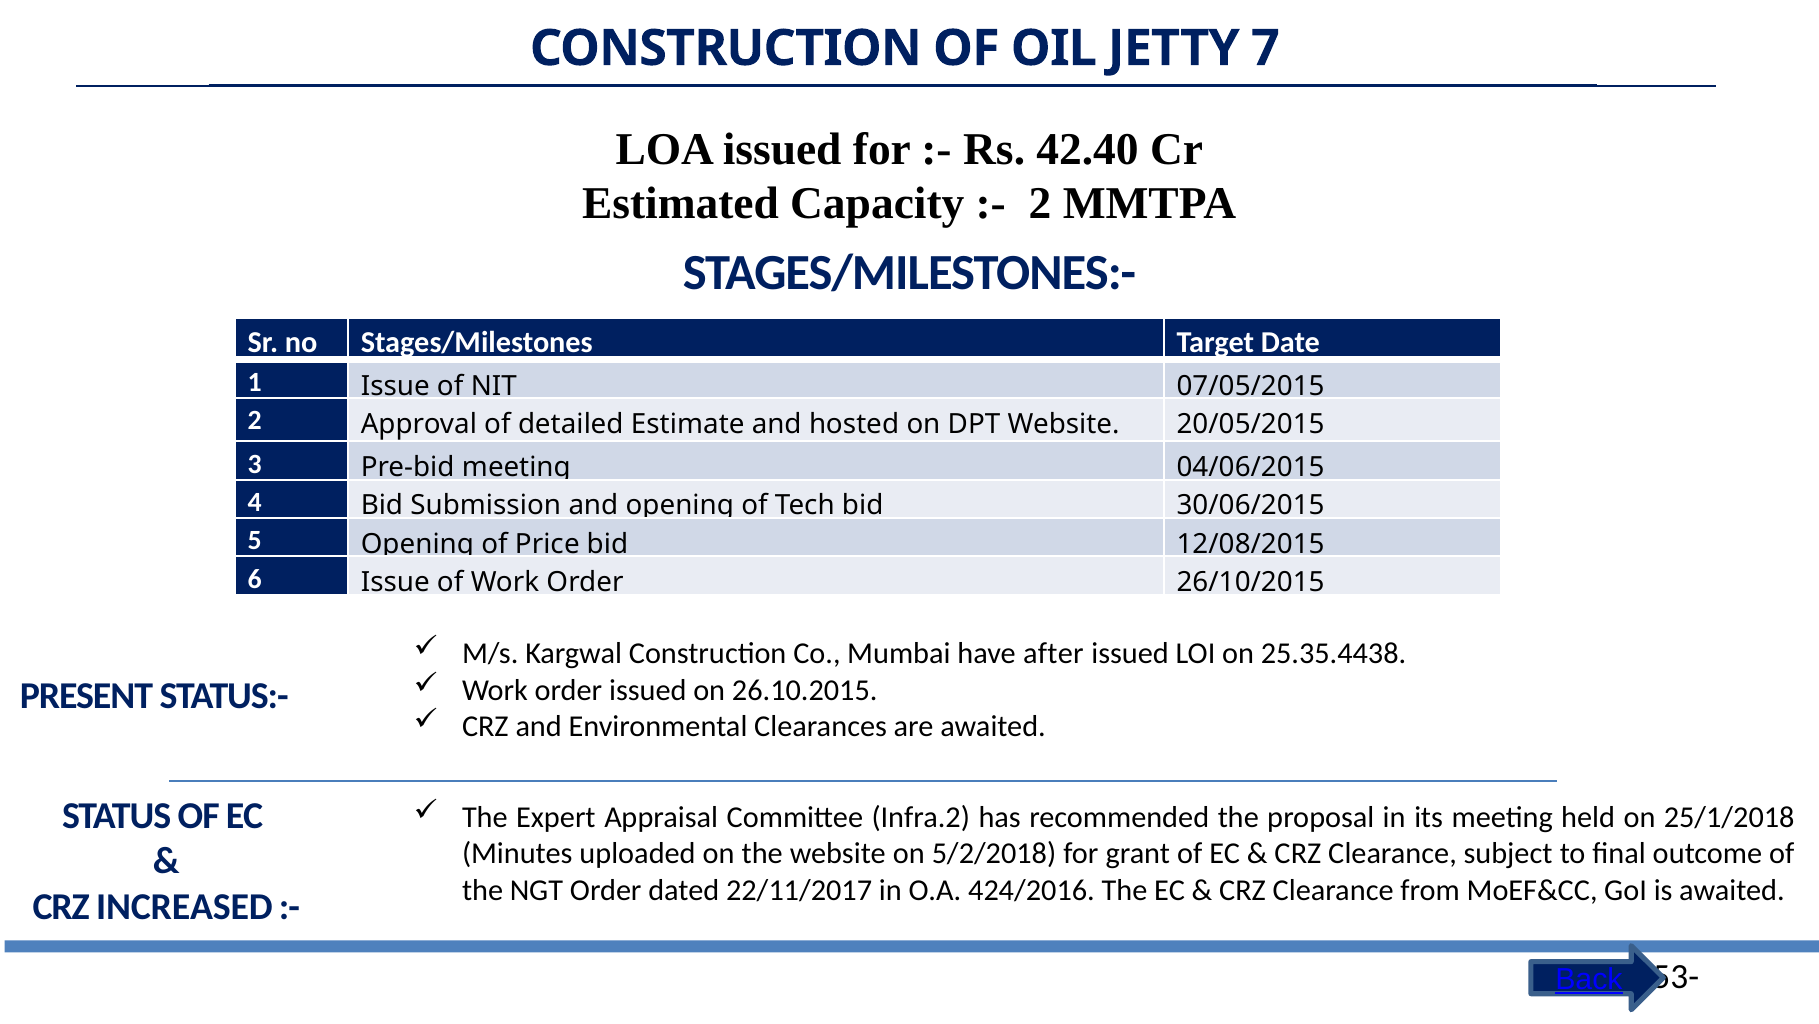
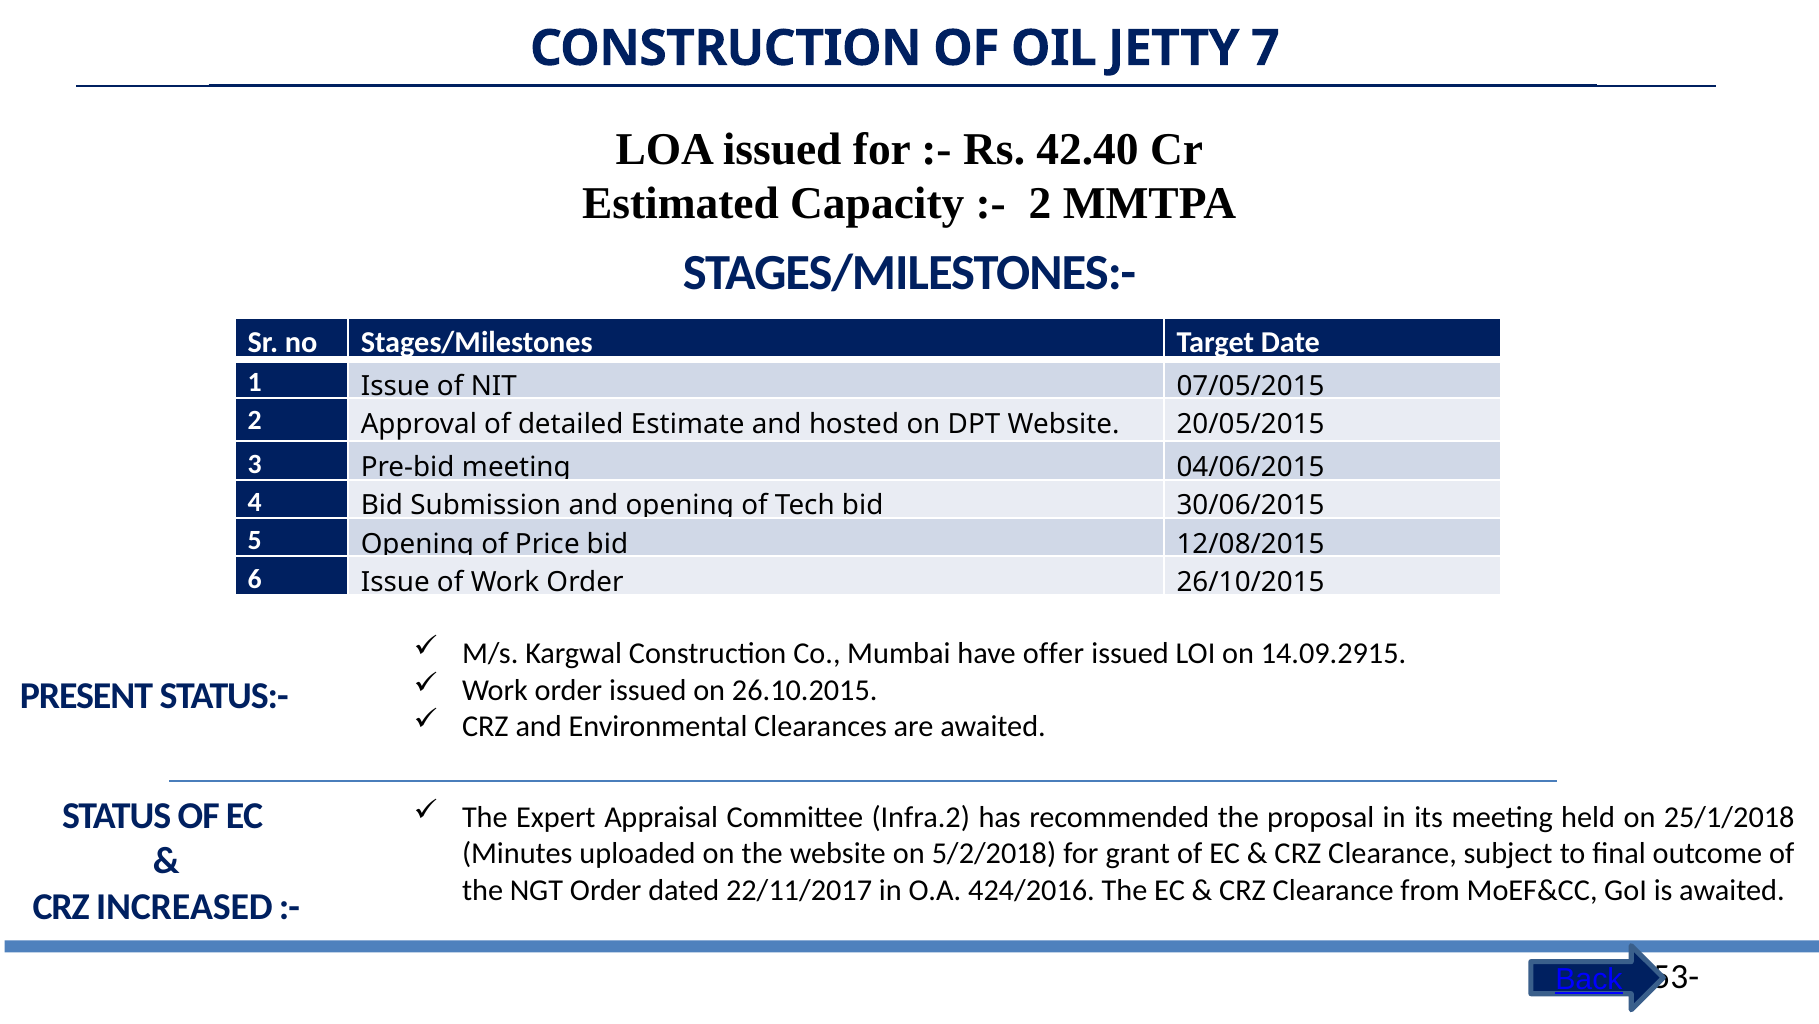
after: after -> offer
25.35.4438: 25.35.4438 -> 14.09.2915
